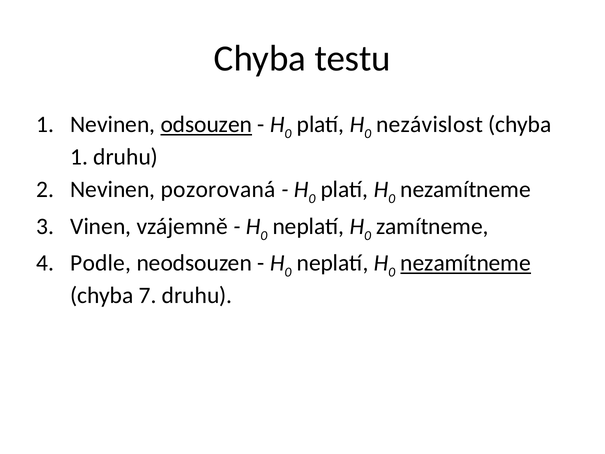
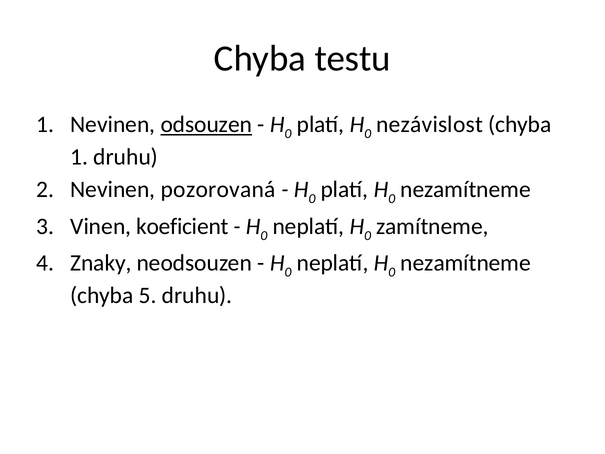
vzájemně: vzájemně -> koeficient
Podle: Podle -> Znaky
nezamítneme at (466, 263) underline: present -> none
7: 7 -> 5
